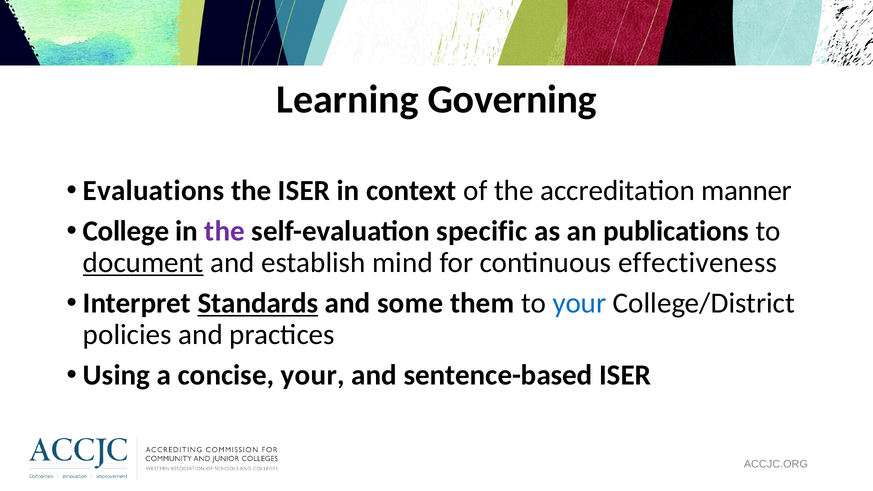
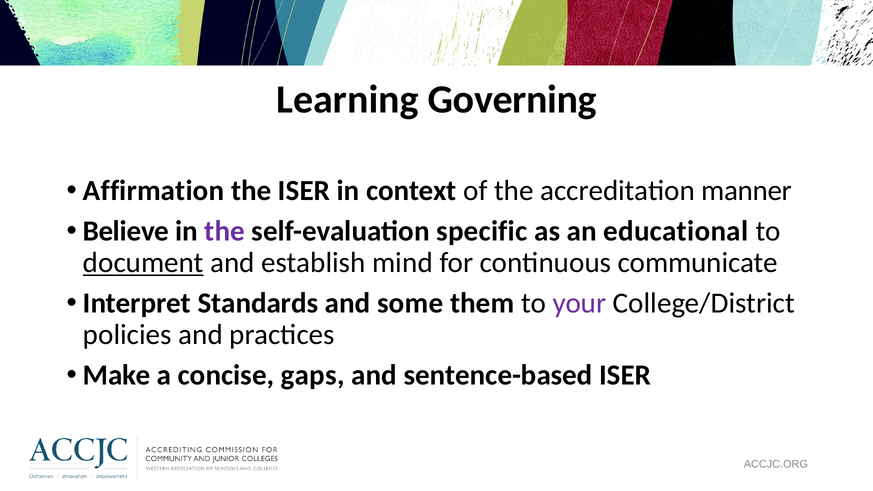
Evaluations: Evaluations -> Affirmation
College: College -> Believe
publications: publications -> educational
effectiveness: effectiveness -> communicate
Standards underline: present -> none
your at (579, 303) colour: blue -> purple
Using: Using -> Make
concise your: your -> gaps
